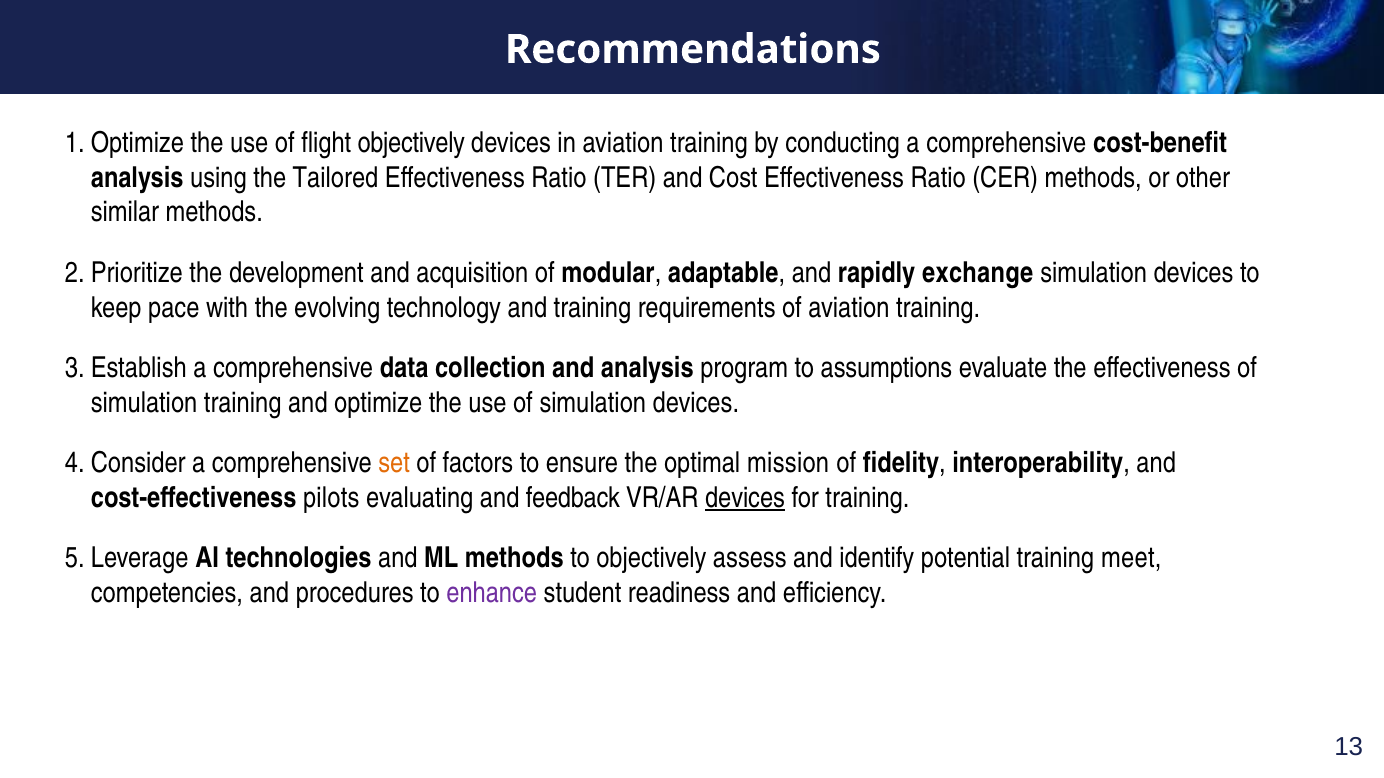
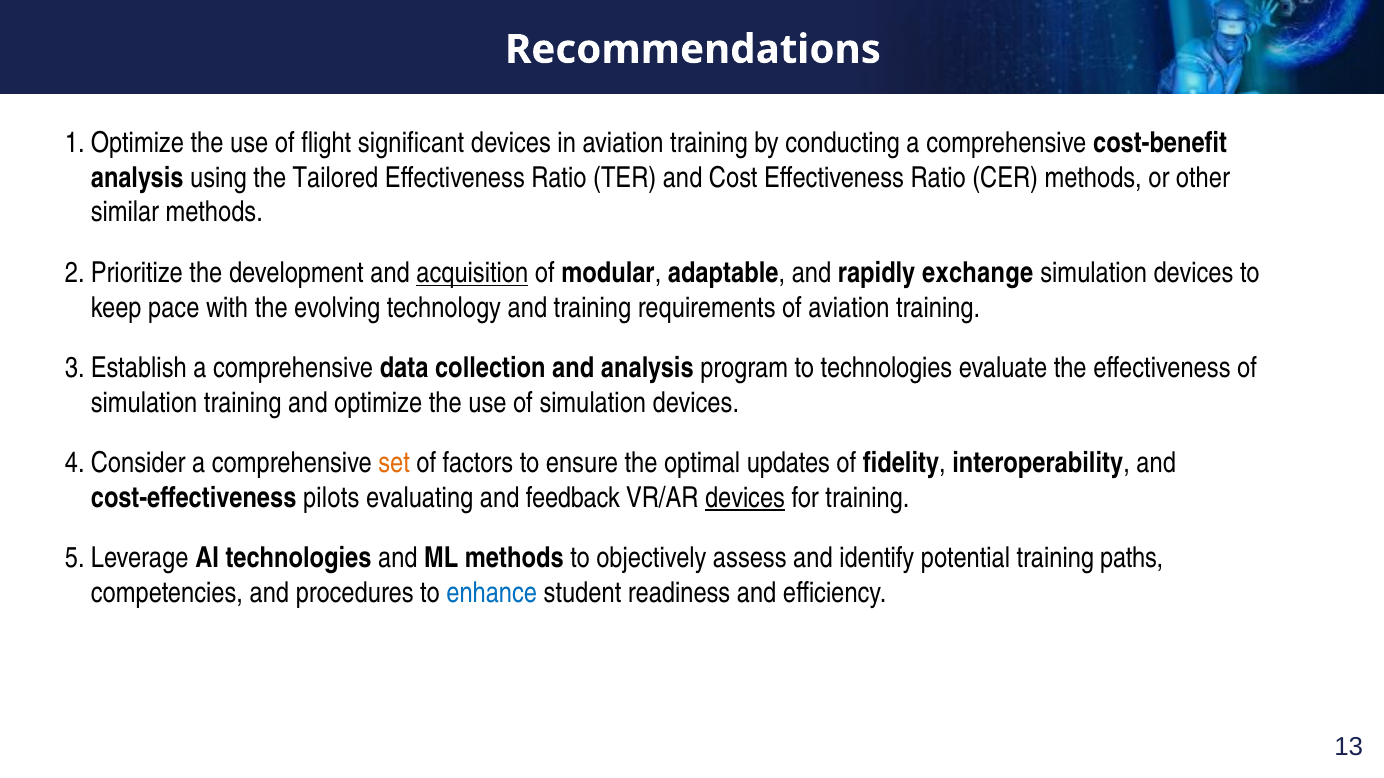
flight objectively: objectively -> significant
acquisition underline: none -> present
to assumptions: assumptions -> technologies
mission: mission -> updates
meet: meet -> paths
enhance colour: purple -> blue
